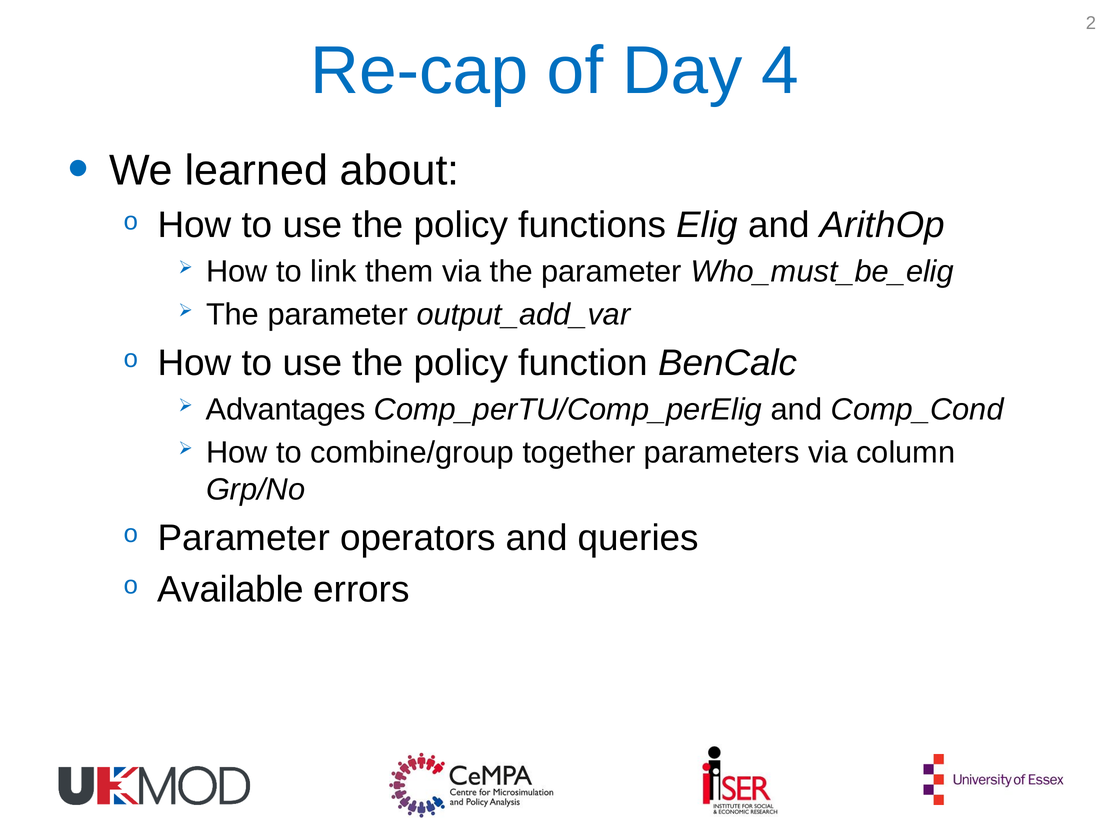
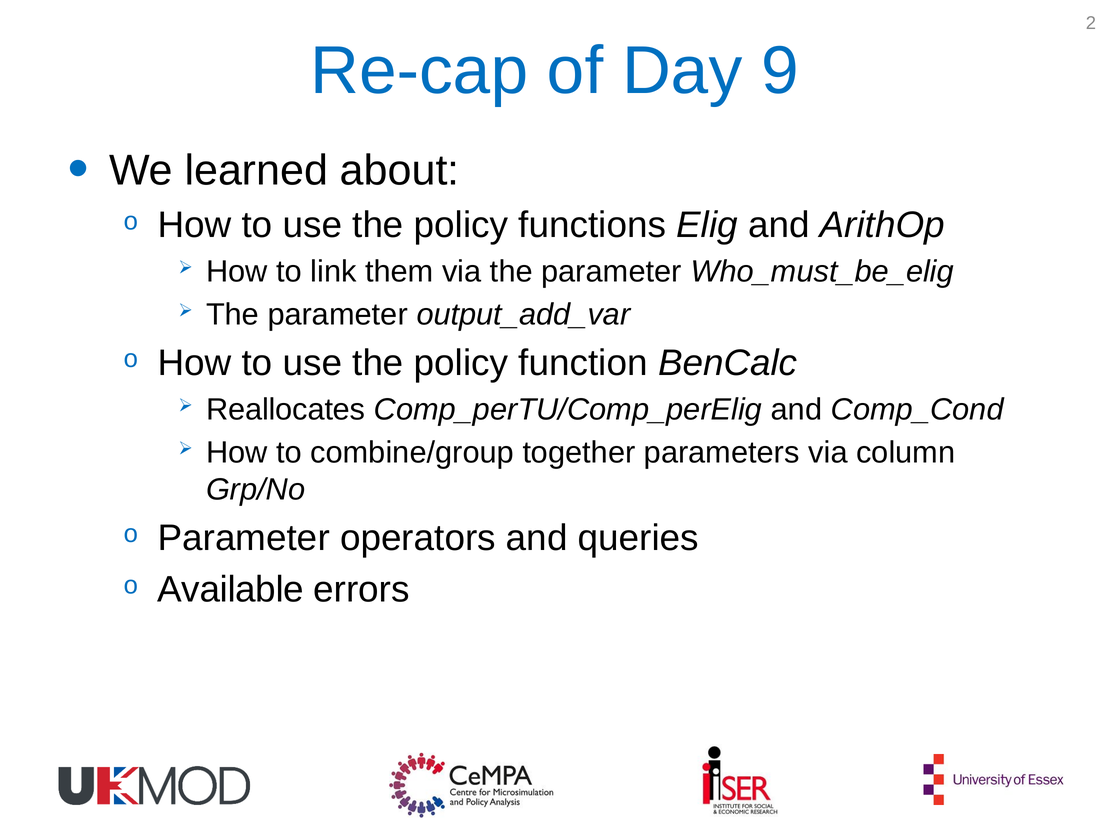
4: 4 -> 9
Advantages: Advantages -> Reallocates
